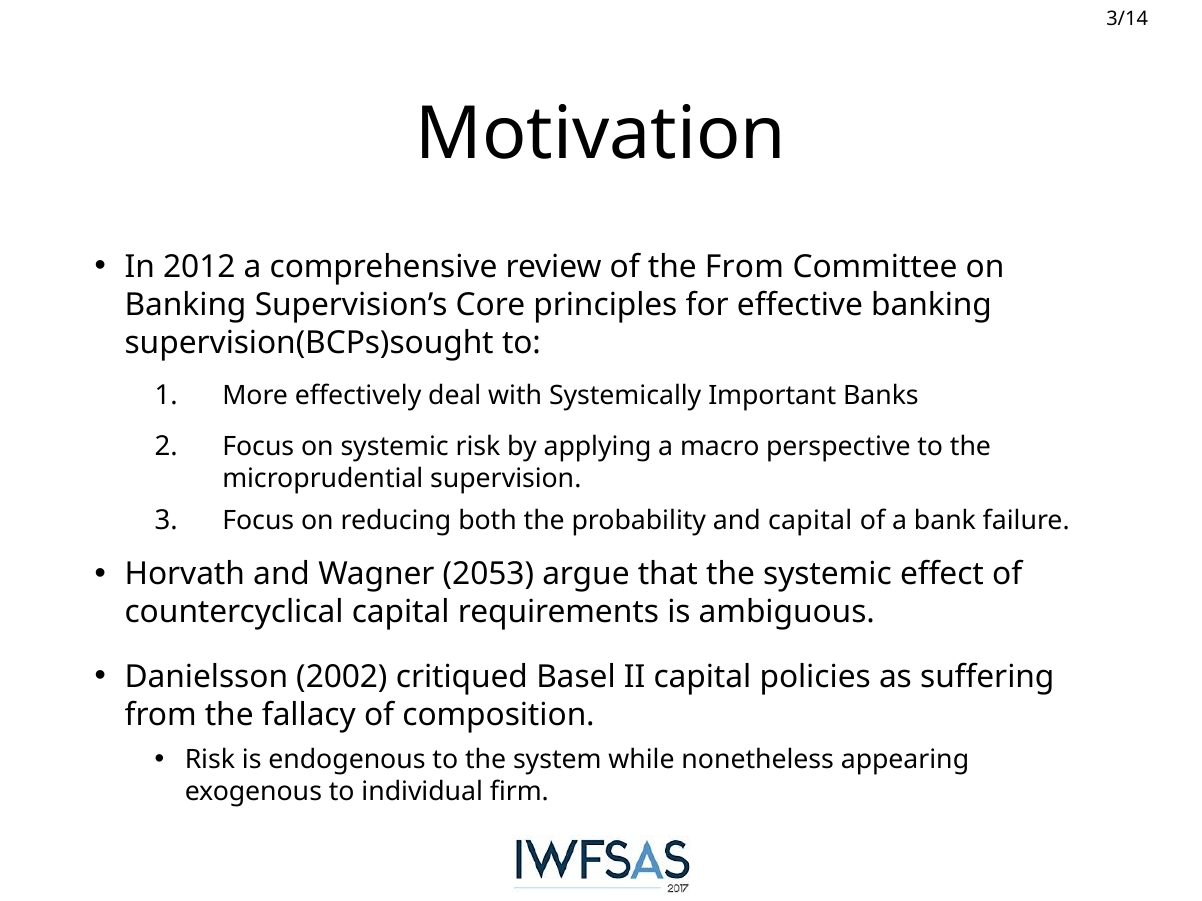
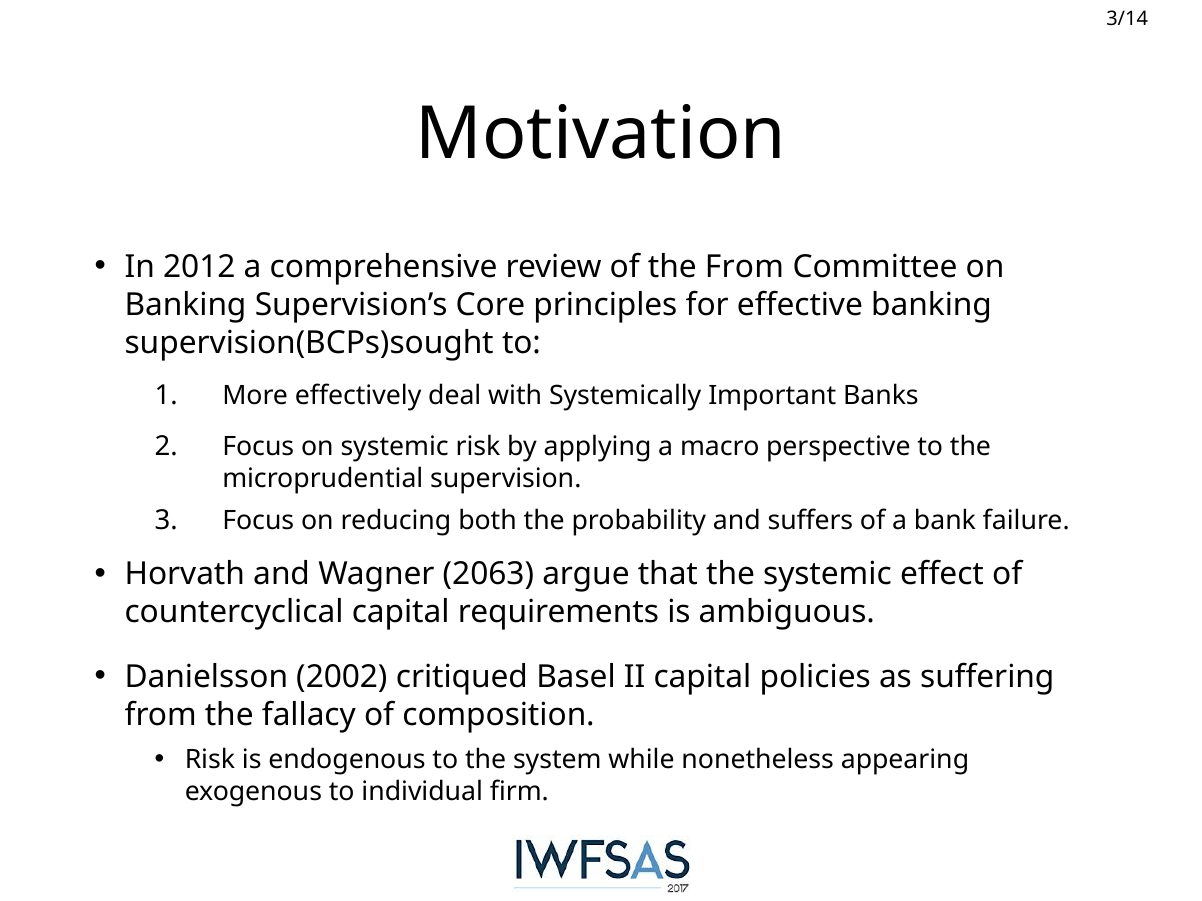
and capital: capital -> suffers
2053: 2053 -> 2063
